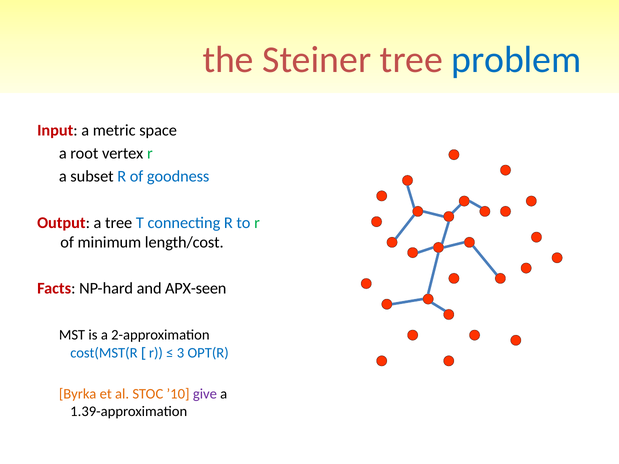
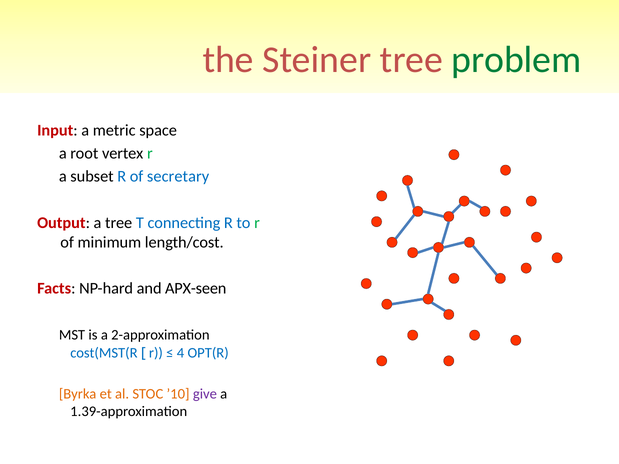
problem colour: blue -> green
goodness: goodness -> secretary
3: 3 -> 4
